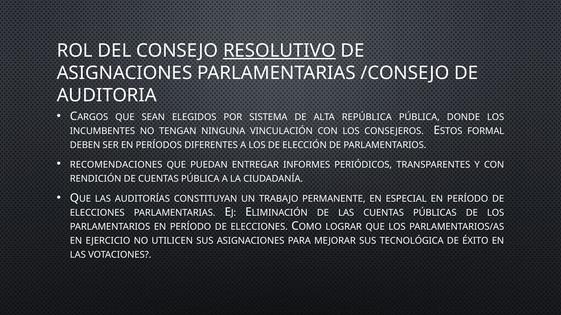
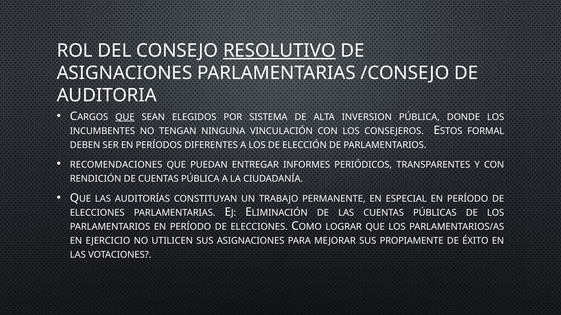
QUE at (125, 117) underline: none -> present
REPÚBLICA: REPÚBLICA -> INVERSION
TECNOLÓGICA: TECNOLÓGICA -> PROPIAMENTE
